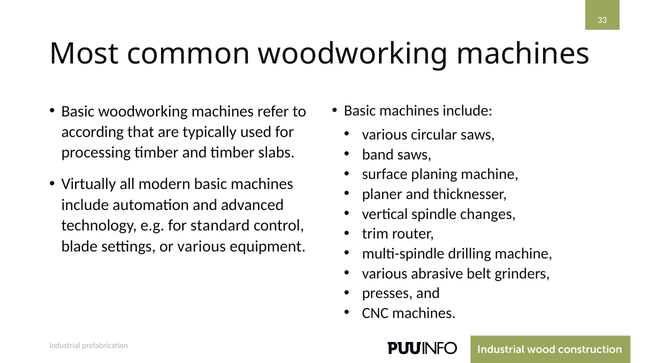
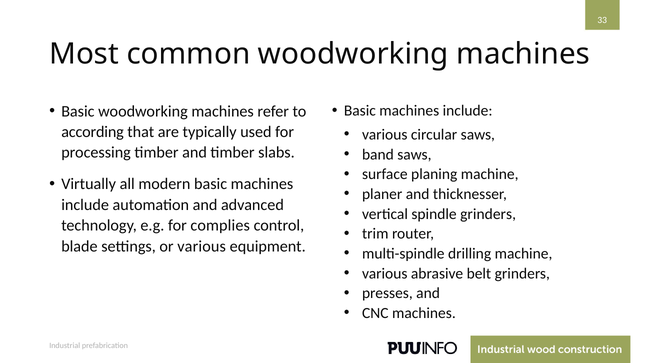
spindle changes: changes -> grinders
standard: standard -> complies
